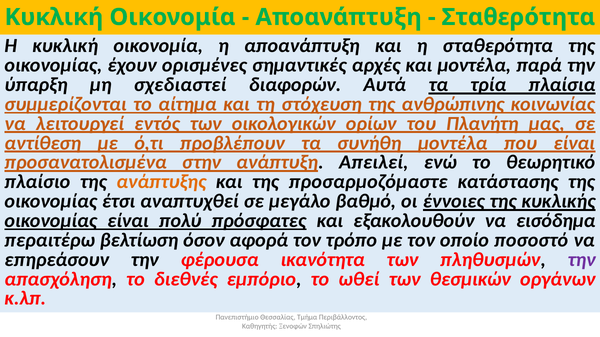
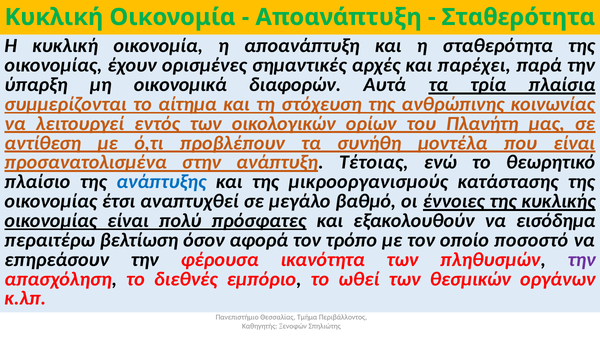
και μοντέλα: μοντέλα -> παρέχει
σχεδιαστεί: σχεδιαστεί -> οικονομικά
Απειλεί: Απειλεί -> Τέτοιας
ανάπτυξης colour: orange -> blue
προσαρμοζόμαστε: προσαρμοζόμαστε -> μικροοργανισμούς
